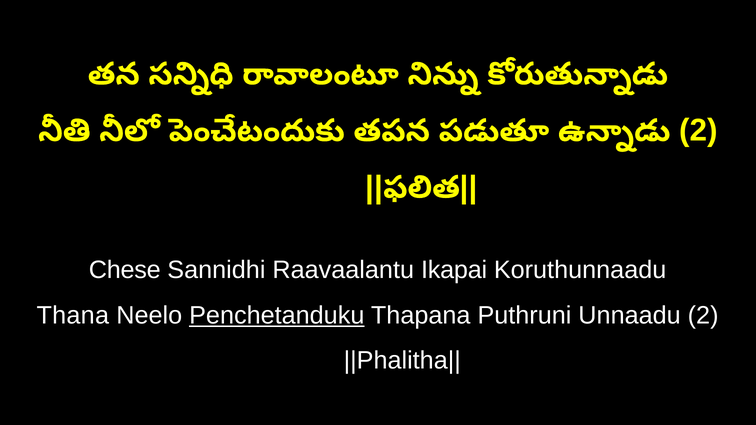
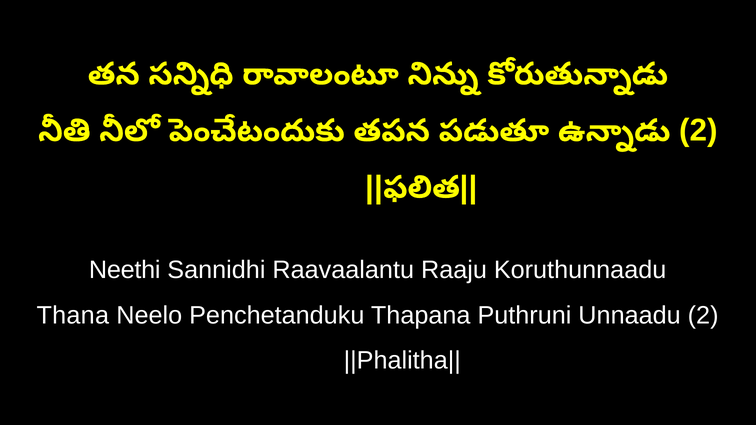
Chese: Chese -> Neethi
Ikapai: Ikapai -> Raaju
Penchetanduku underline: present -> none
